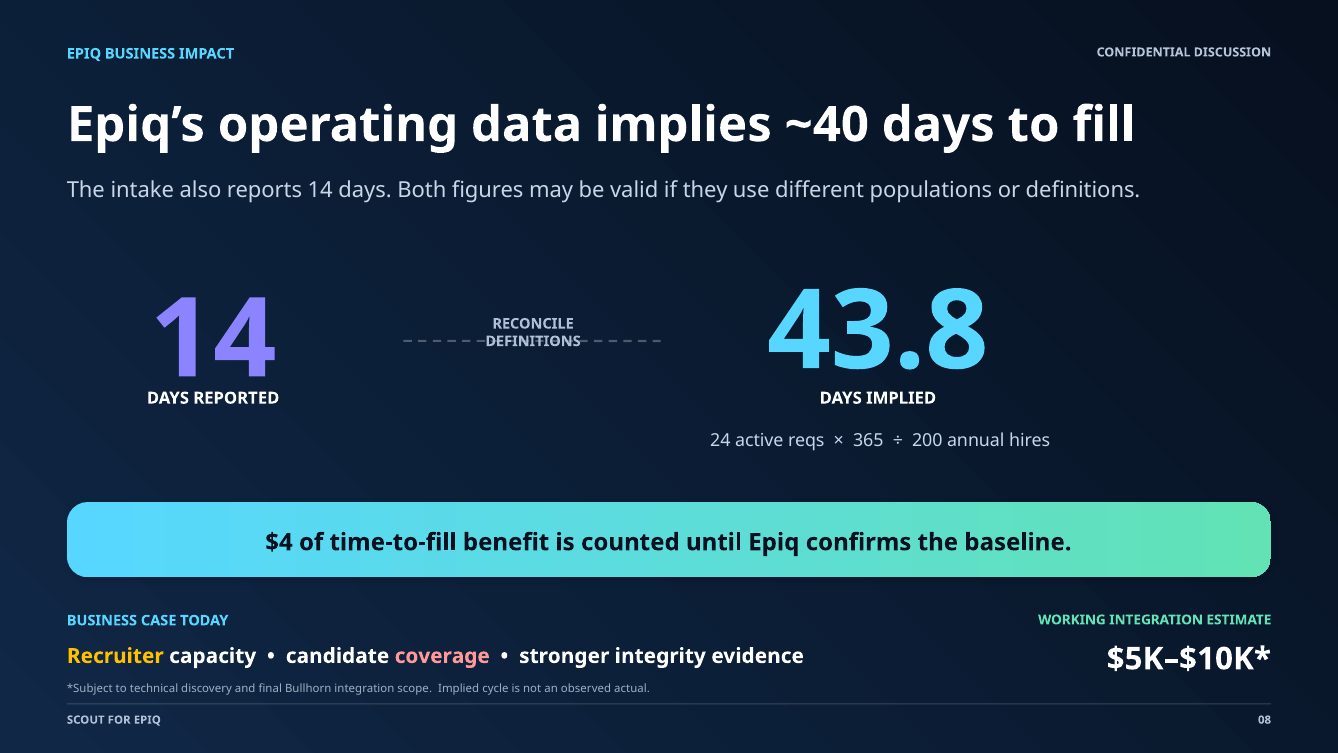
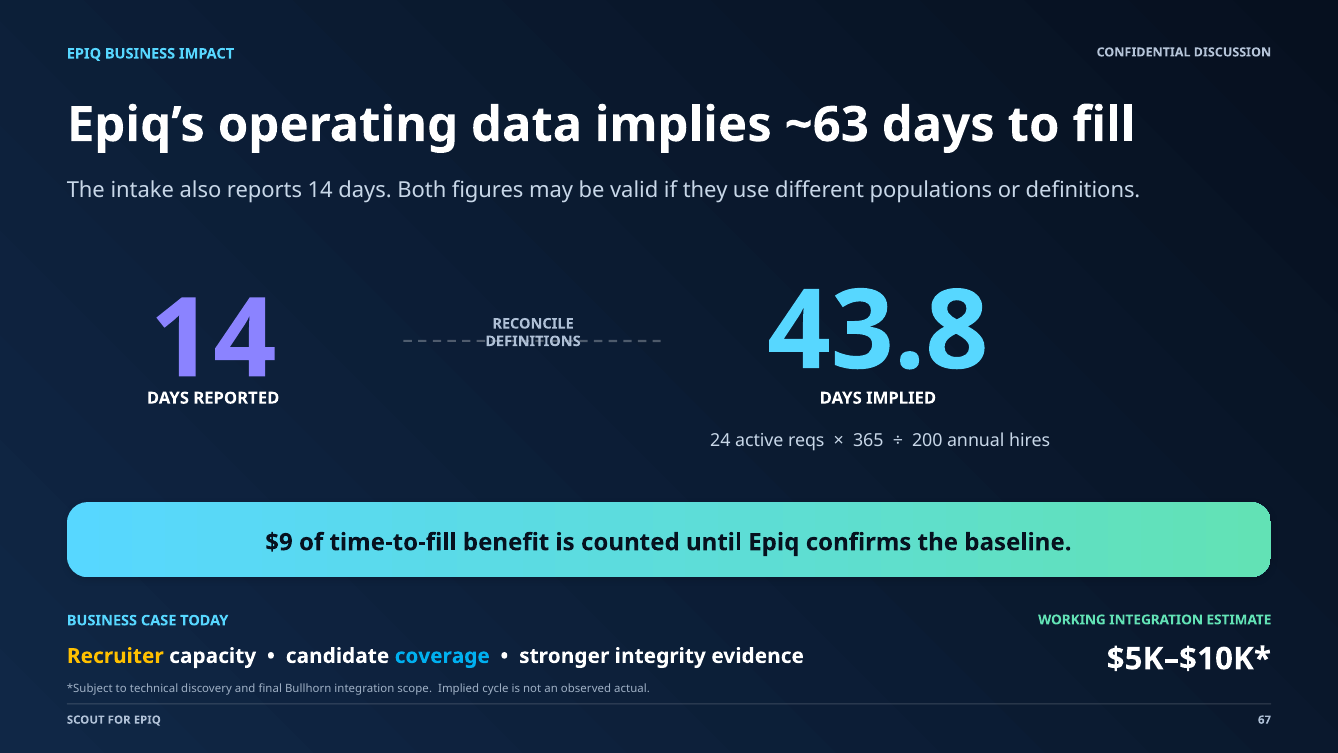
~40: ~40 -> ~63
$4: $4 -> $9
coverage colour: pink -> light blue
08: 08 -> 67
